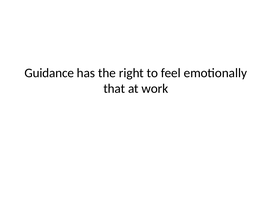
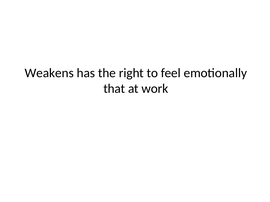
Guidance: Guidance -> Weakens
